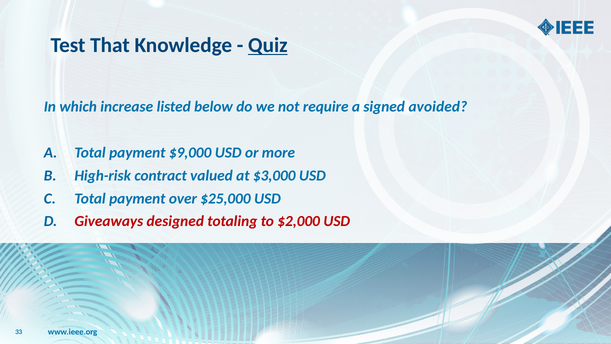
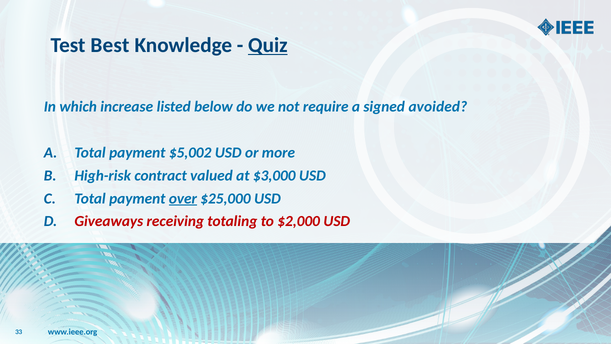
That: That -> Best
$9,000: $9,000 -> $5,002
over underline: none -> present
designed: designed -> receiving
